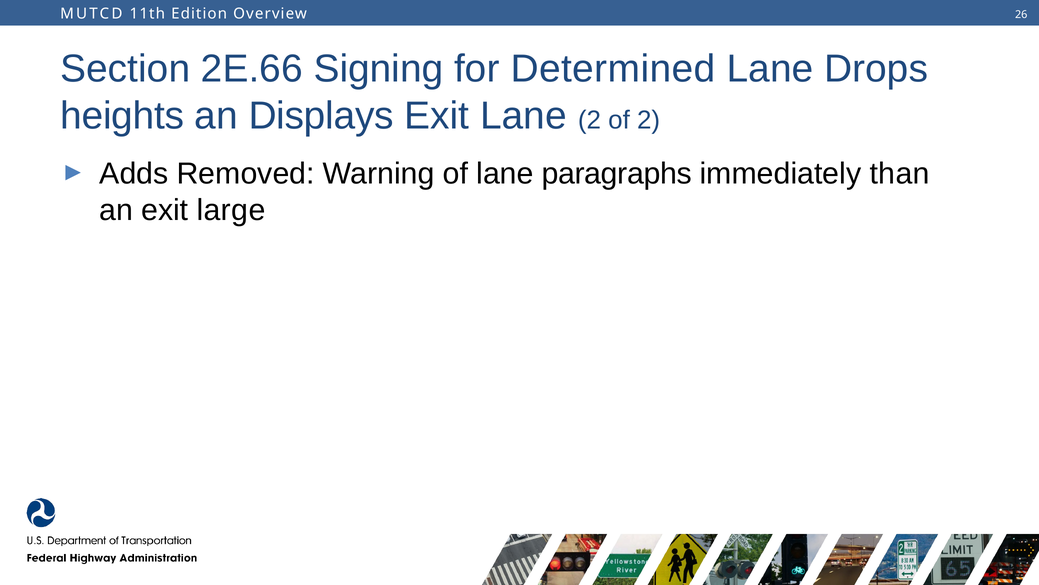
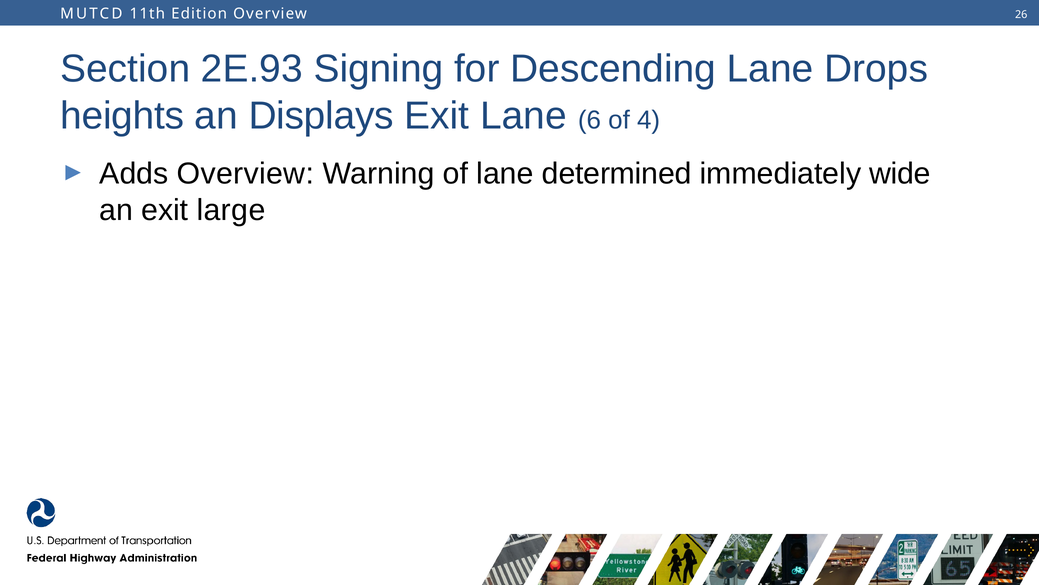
2E.66: 2E.66 -> 2E.93
Determined: Determined -> Descending
Lane 2: 2 -> 6
of 2: 2 -> 4
Adds Removed: Removed -> Overview
paragraphs: paragraphs -> determined
than: than -> wide
